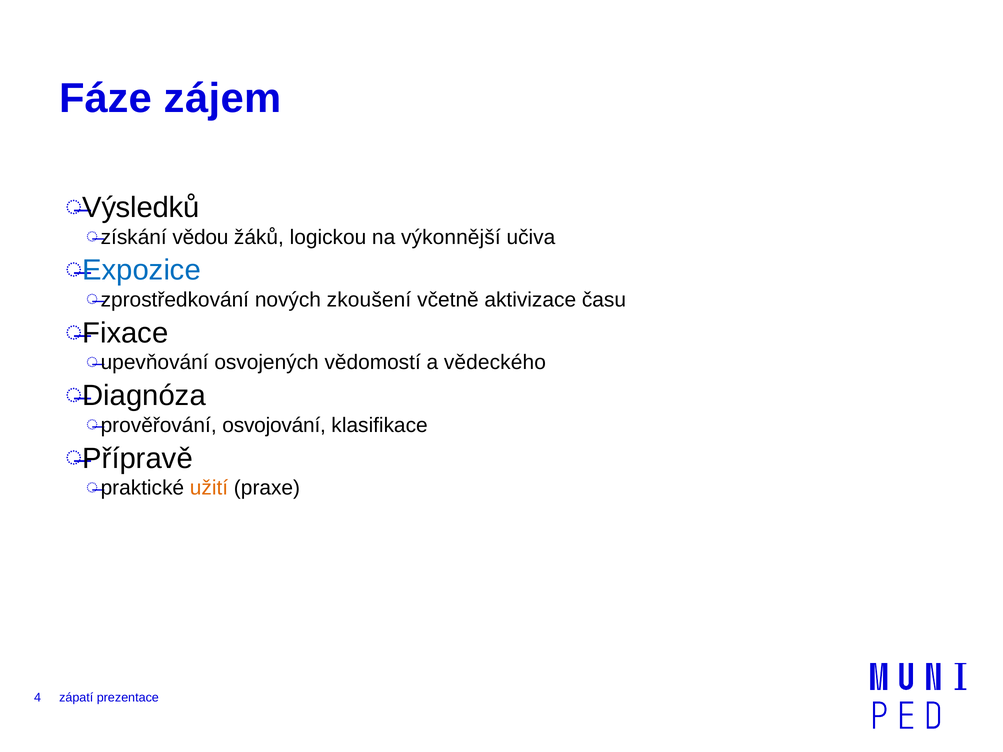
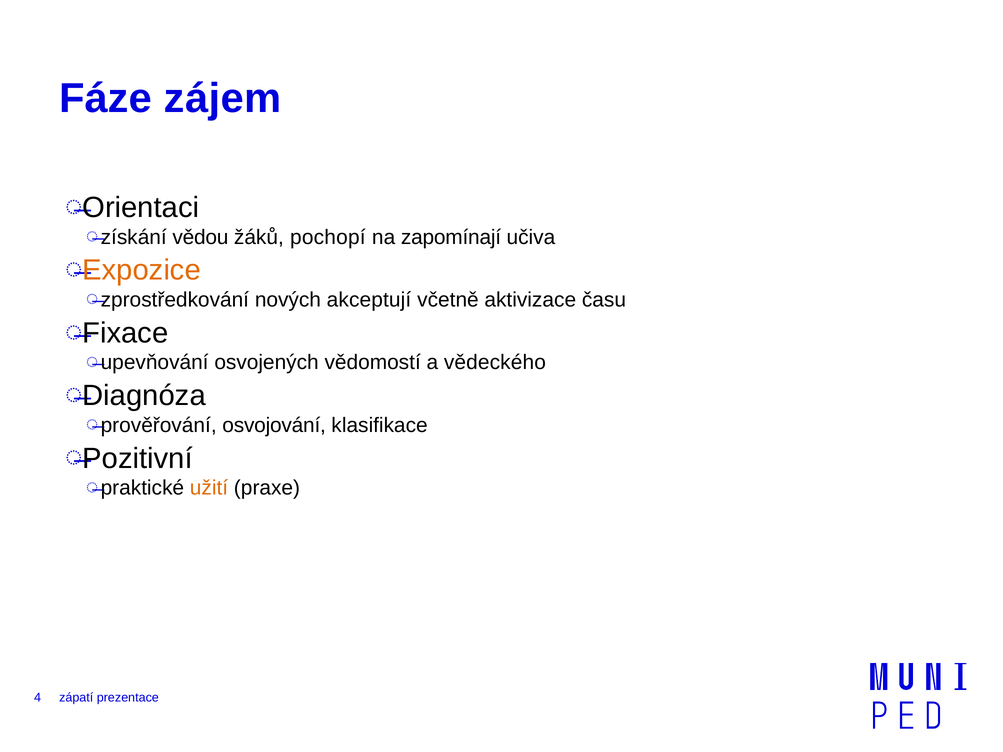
Výsledků: Výsledků -> Orientaci
logickou: logickou -> pochopí
výkonnější: výkonnější -> zapomínají
Expozice colour: blue -> orange
zkoušení: zkoušení -> akceptují
Přípravě: Přípravě -> Pozitivní
